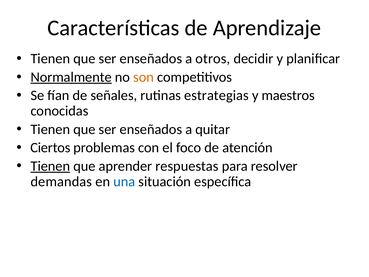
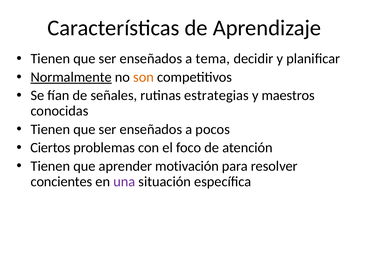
otros: otros -> tema
quitar: quitar -> pocos
Tienen at (50, 166) underline: present -> none
respuestas: respuestas -> motivación
demandas: demandas -> concientes
una colour: blue -> purple
